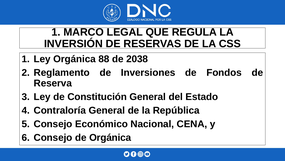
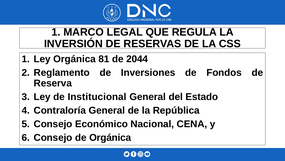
88: 88 -> 81
2038: 2038 -> 2044
Constitución: Constitución -> Institucional
